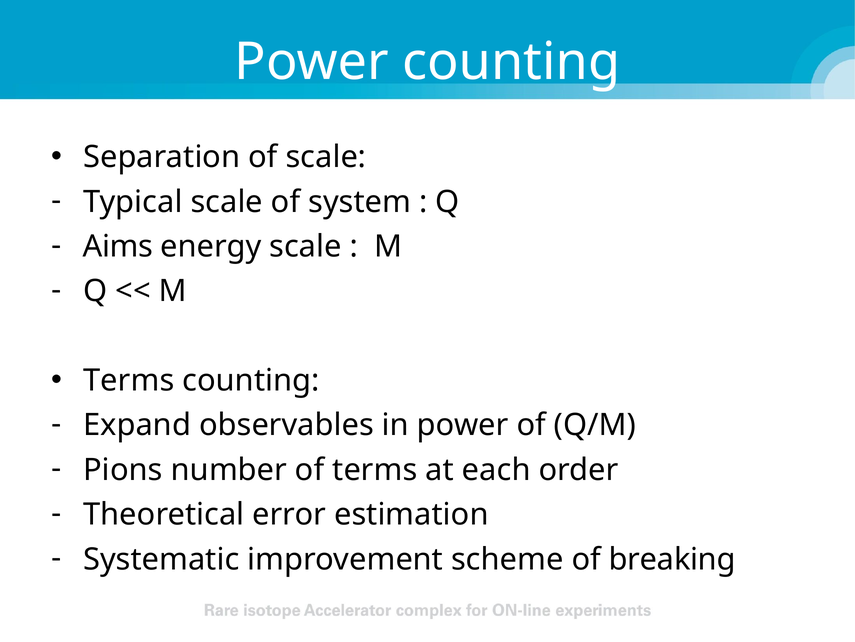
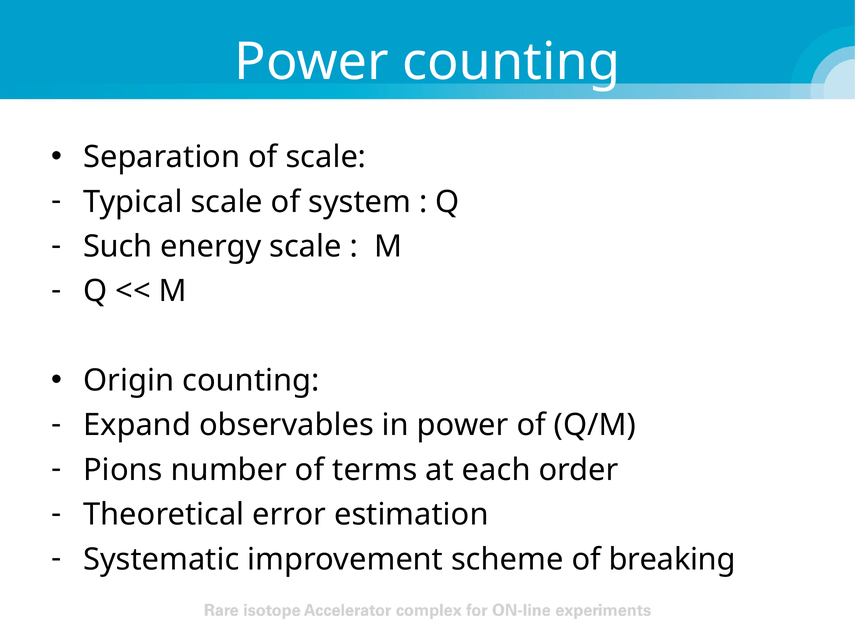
Aims: Aims -> Such
Terms at (129, 380): Terms -> Origin
